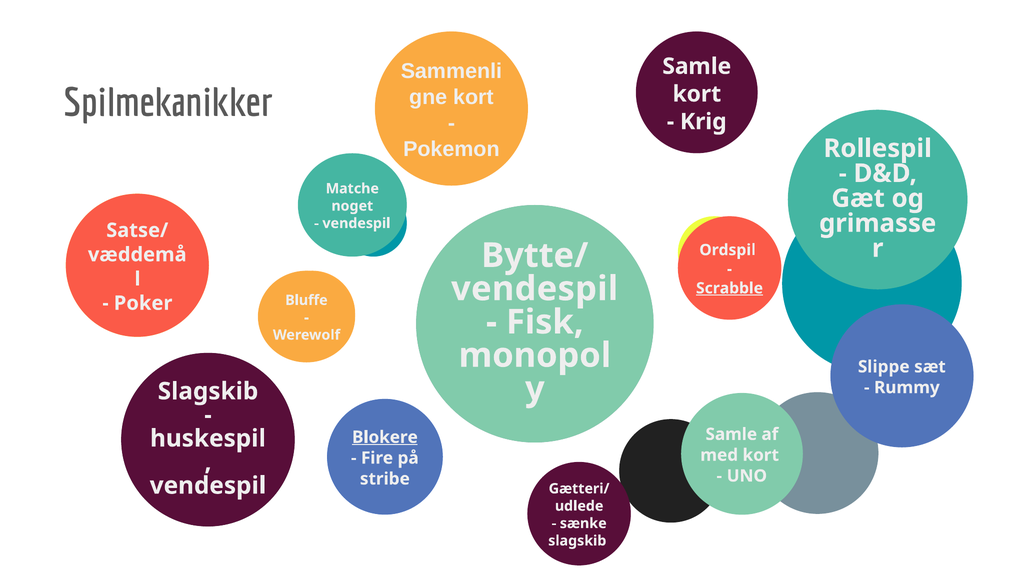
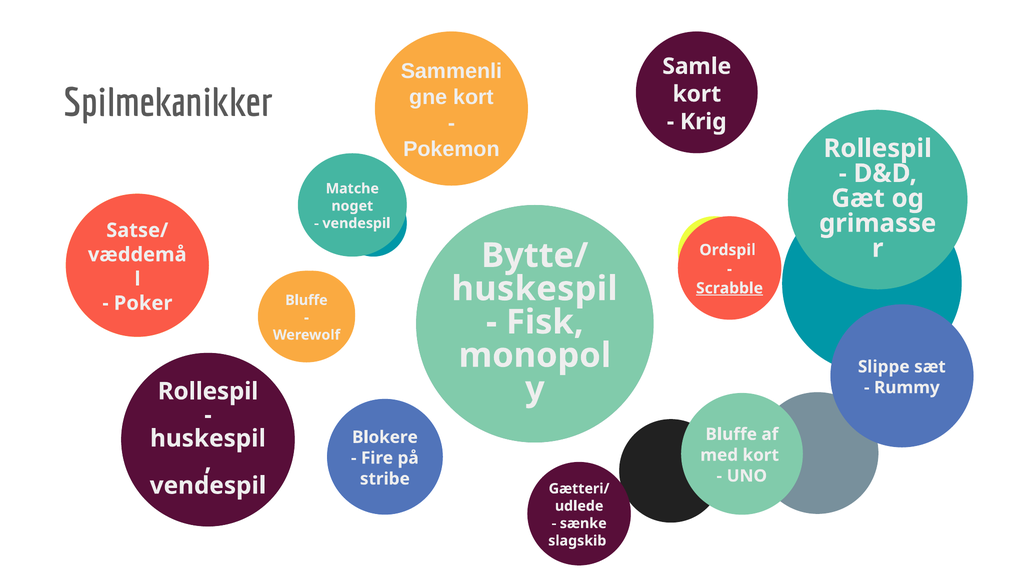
vendespil at (535, 289): vendespil -> huskespil
Slagskib at (208, 391): Slagskib -> Rollespil
Samle at (731, 434): Samle -> Bluffe
Blokere underline: present -> none
